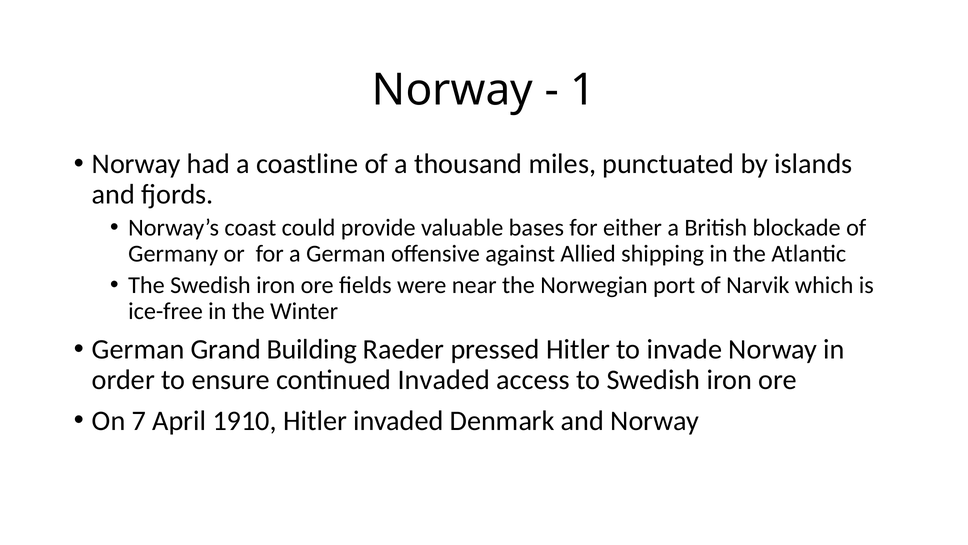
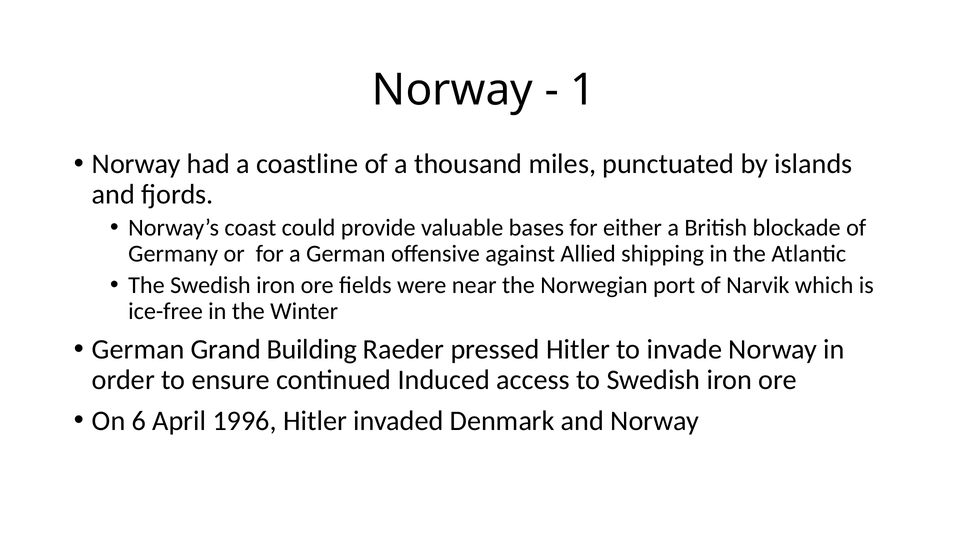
continued Invaded: Invaded -> Induced
7: 7 -> 6
1910: 1910 -> 1996
